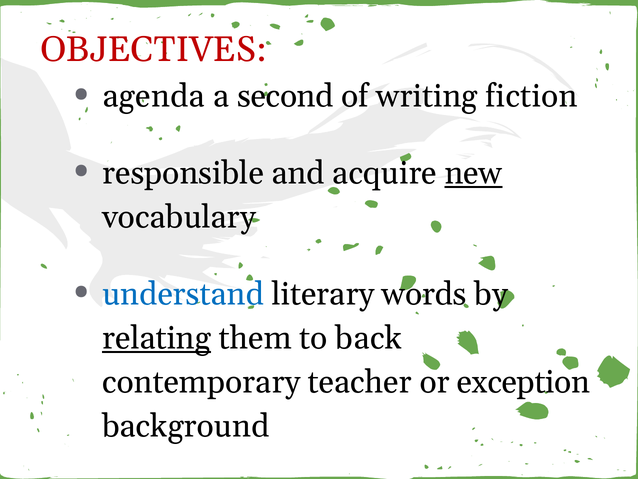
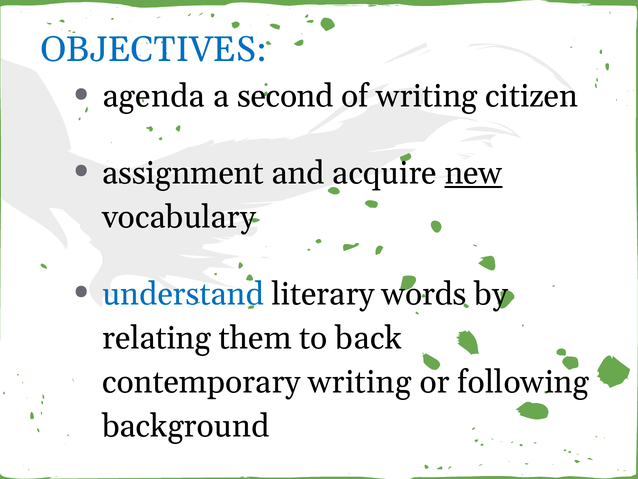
OBJECTIVES colour: red -> blue
fiction: fiction -> citizen
responsible: responsible -> assignment
relating underline: present -> none
contemporary teacher: teacher -> writing
exception: exception -> following
